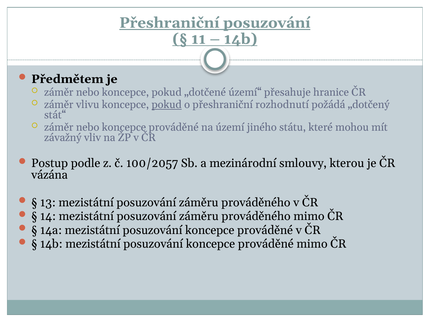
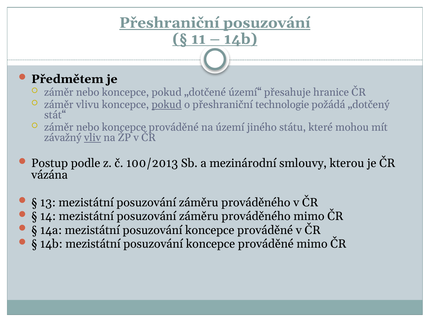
rozhodnutí: rozhodnutí -> technologie
vliv underline: none -> present
100/2057: 100/2057 -> 100/2013
